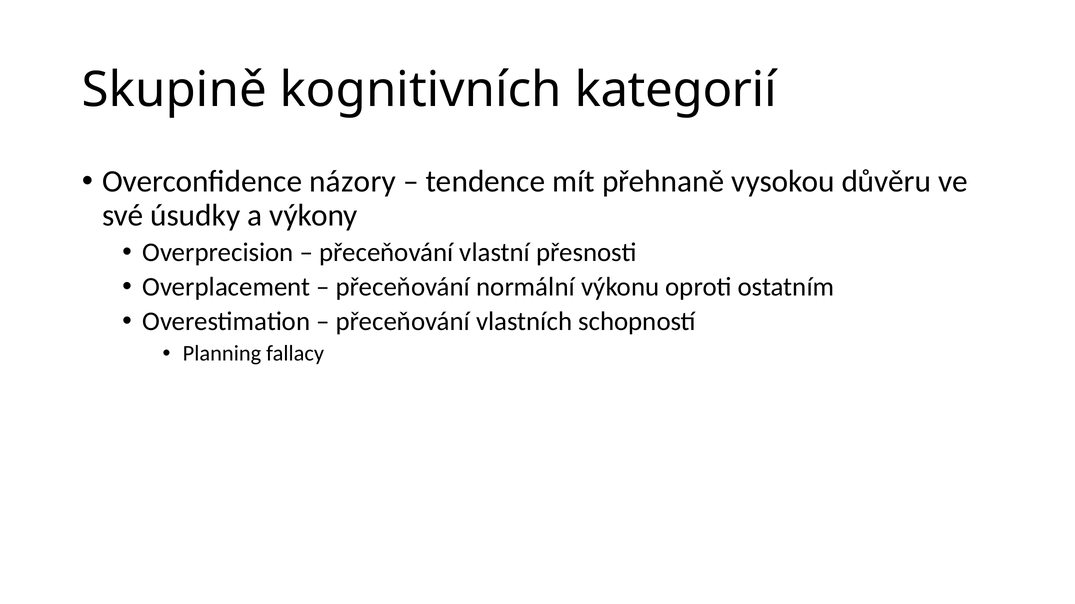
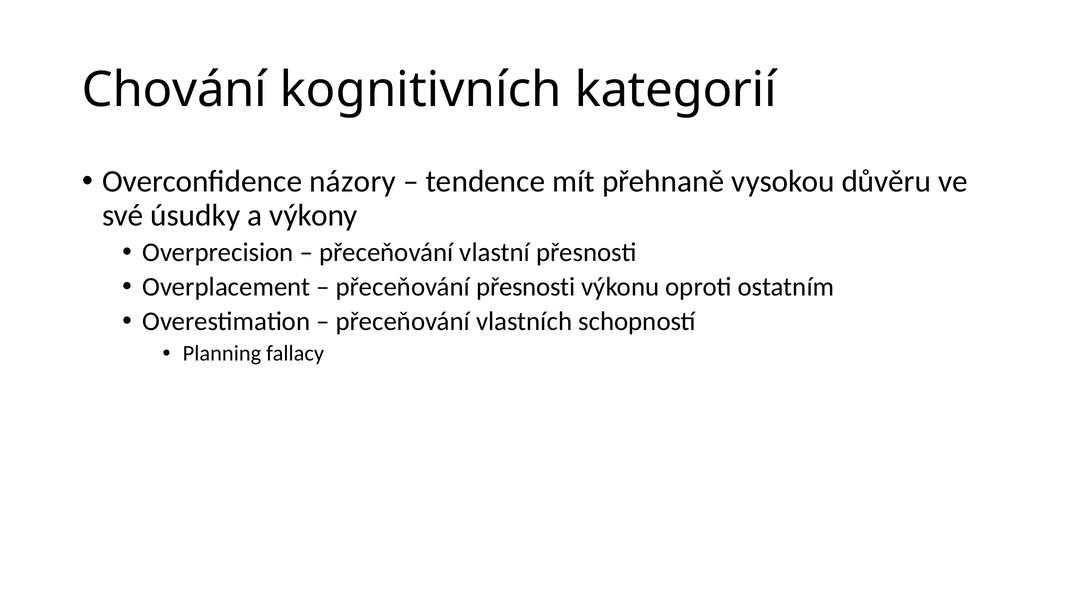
Skupině: Skupině -> Chování
přeceňování normální: normální -> přesnosti
